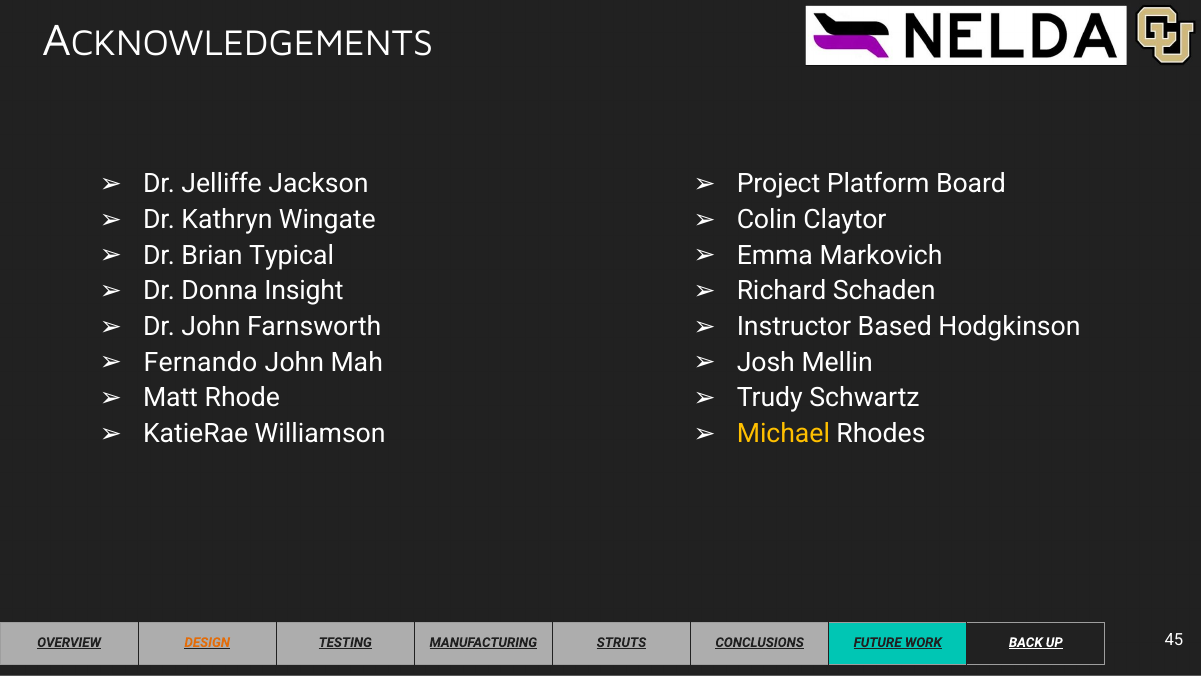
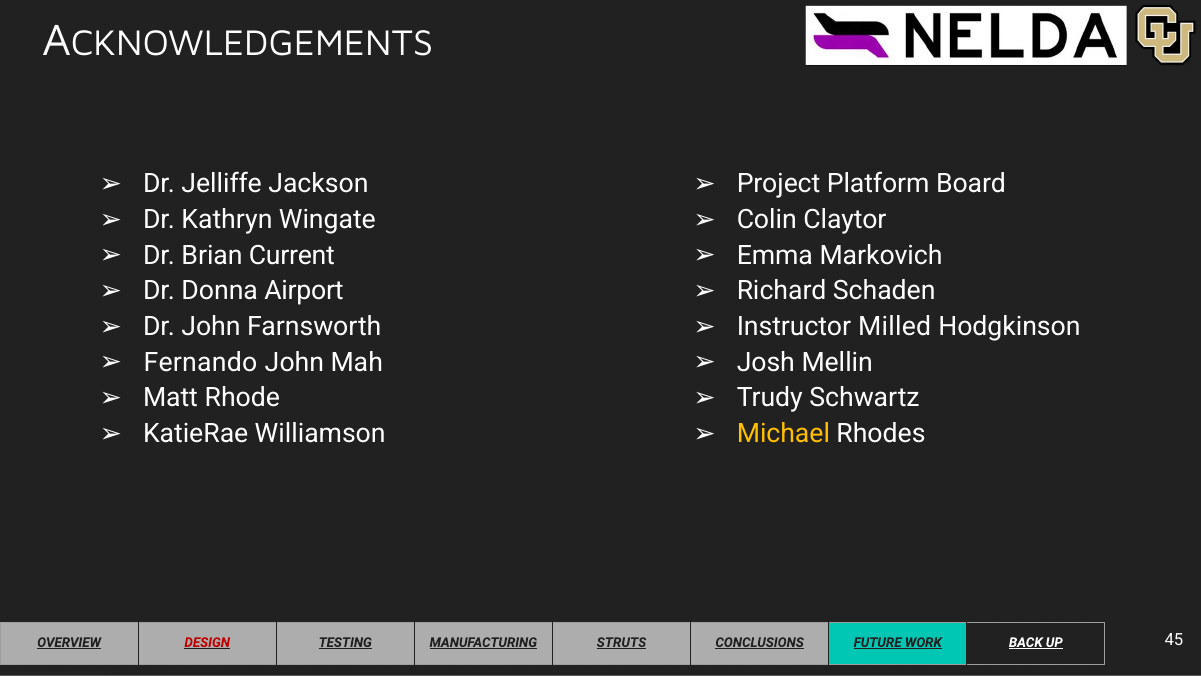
Typical: Typical -> Current
Insight: Insight -> Airport
Based: Based -> Milled
DESIGN colour: orange -> red
